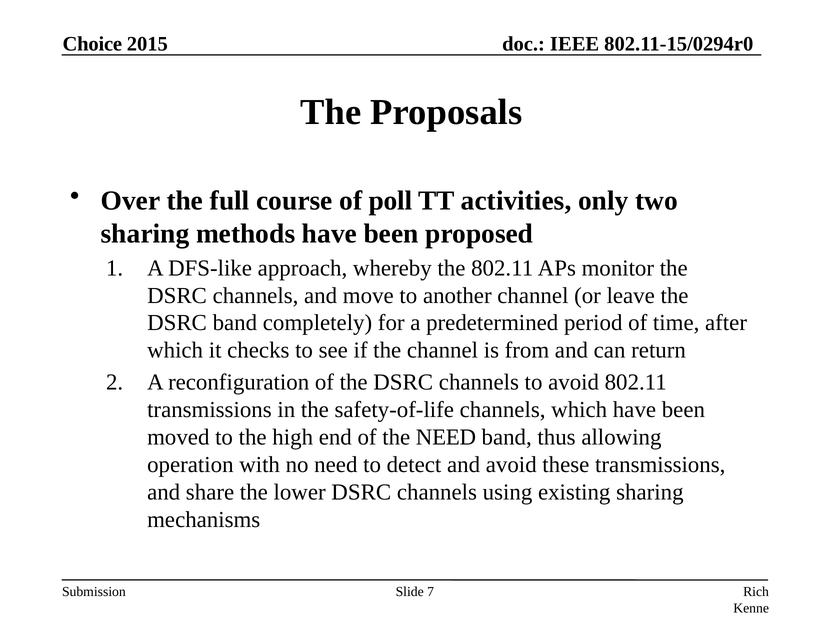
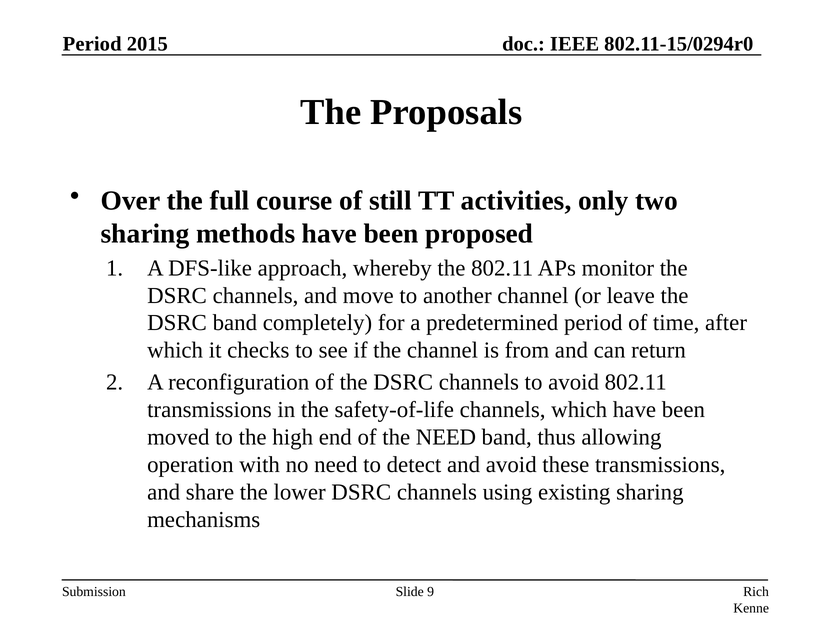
Choice at (92, 44): Choice -> Period
poll: poll -> still
7: 7 -> 9
